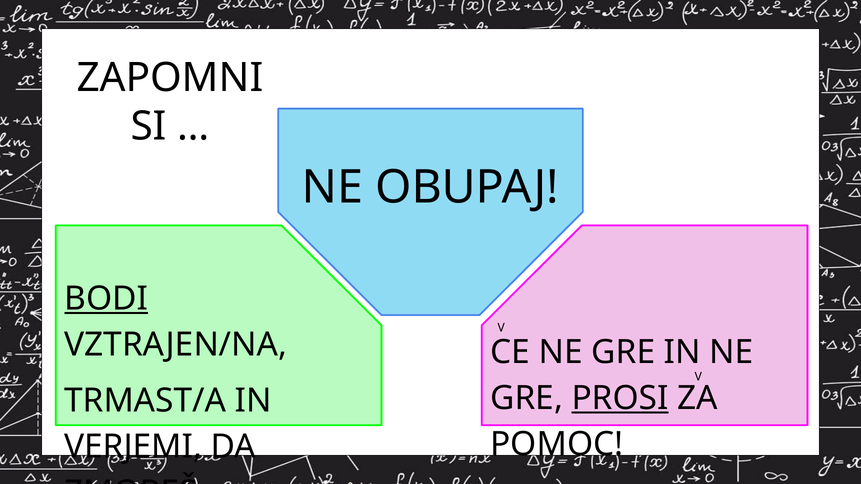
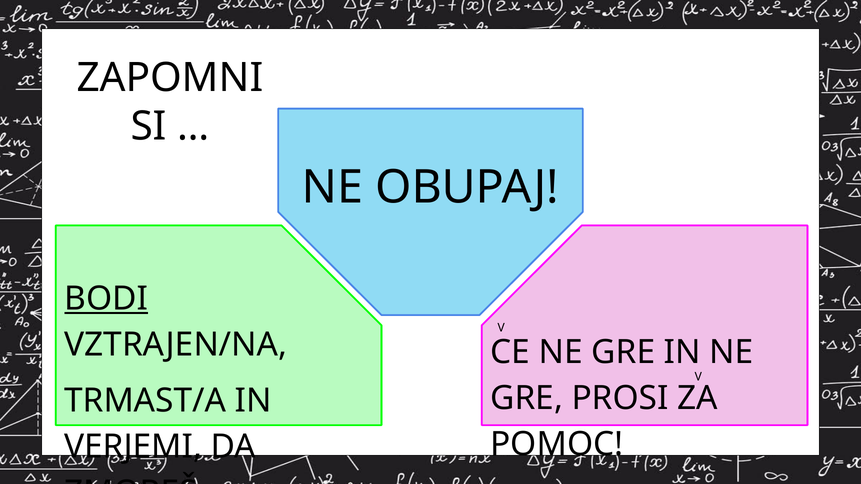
PROSI underline: present -> none
